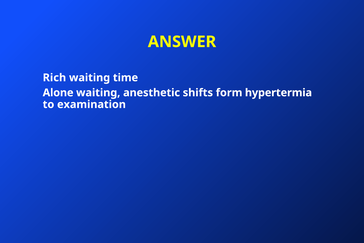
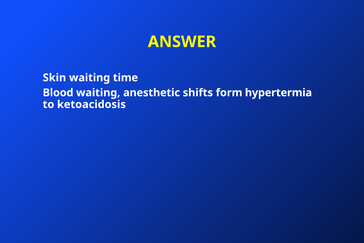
Rich: Rich -> Skin
Alone: Alone -> Blood
examination: examination -> ketoacidosis
